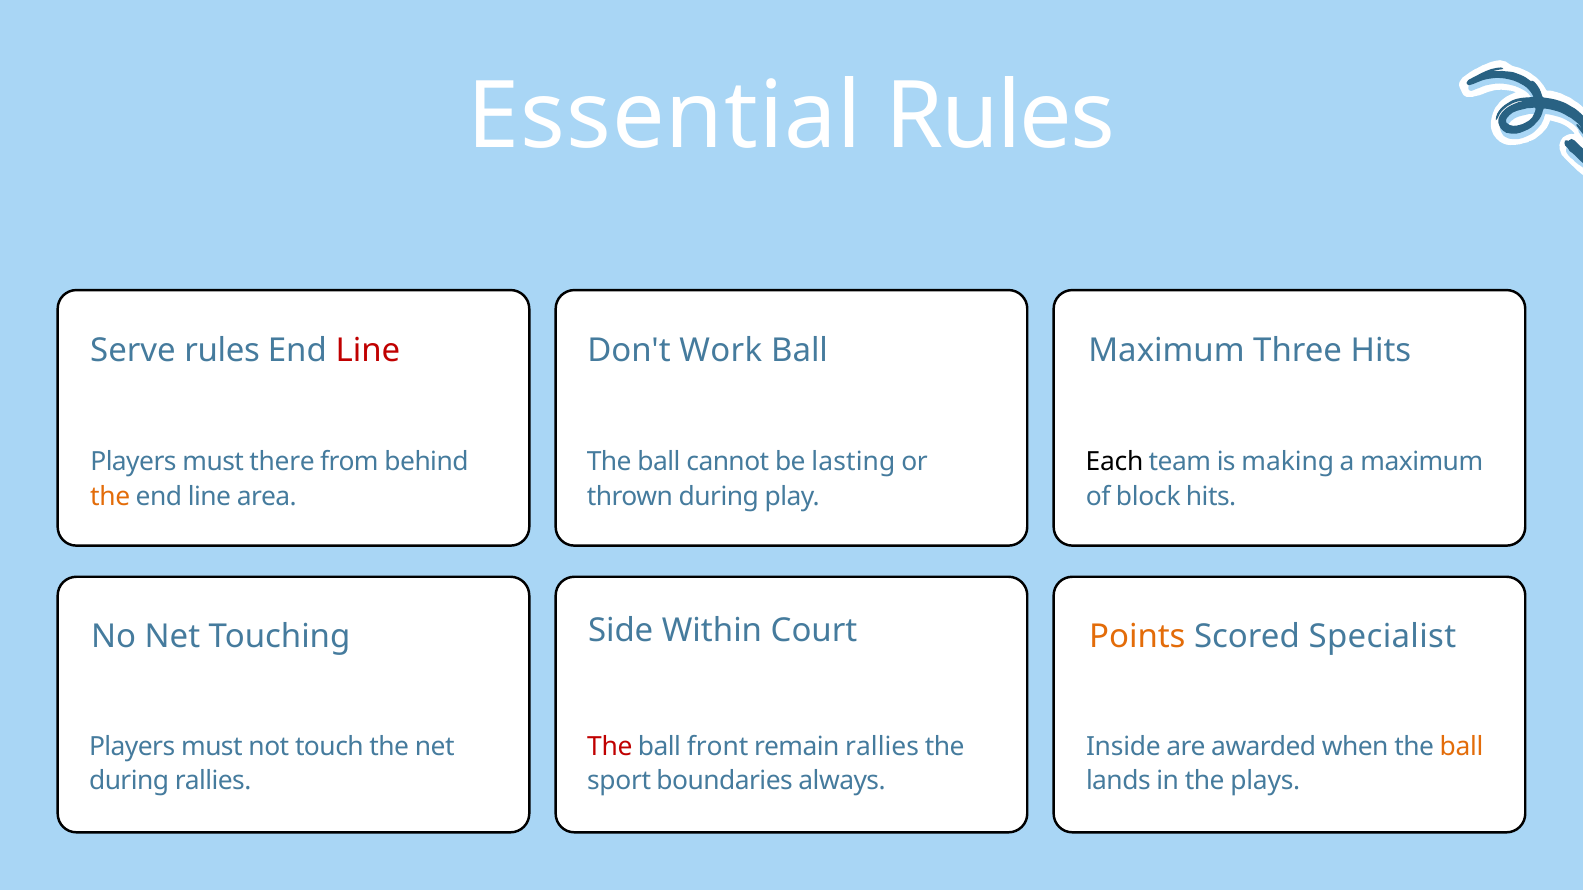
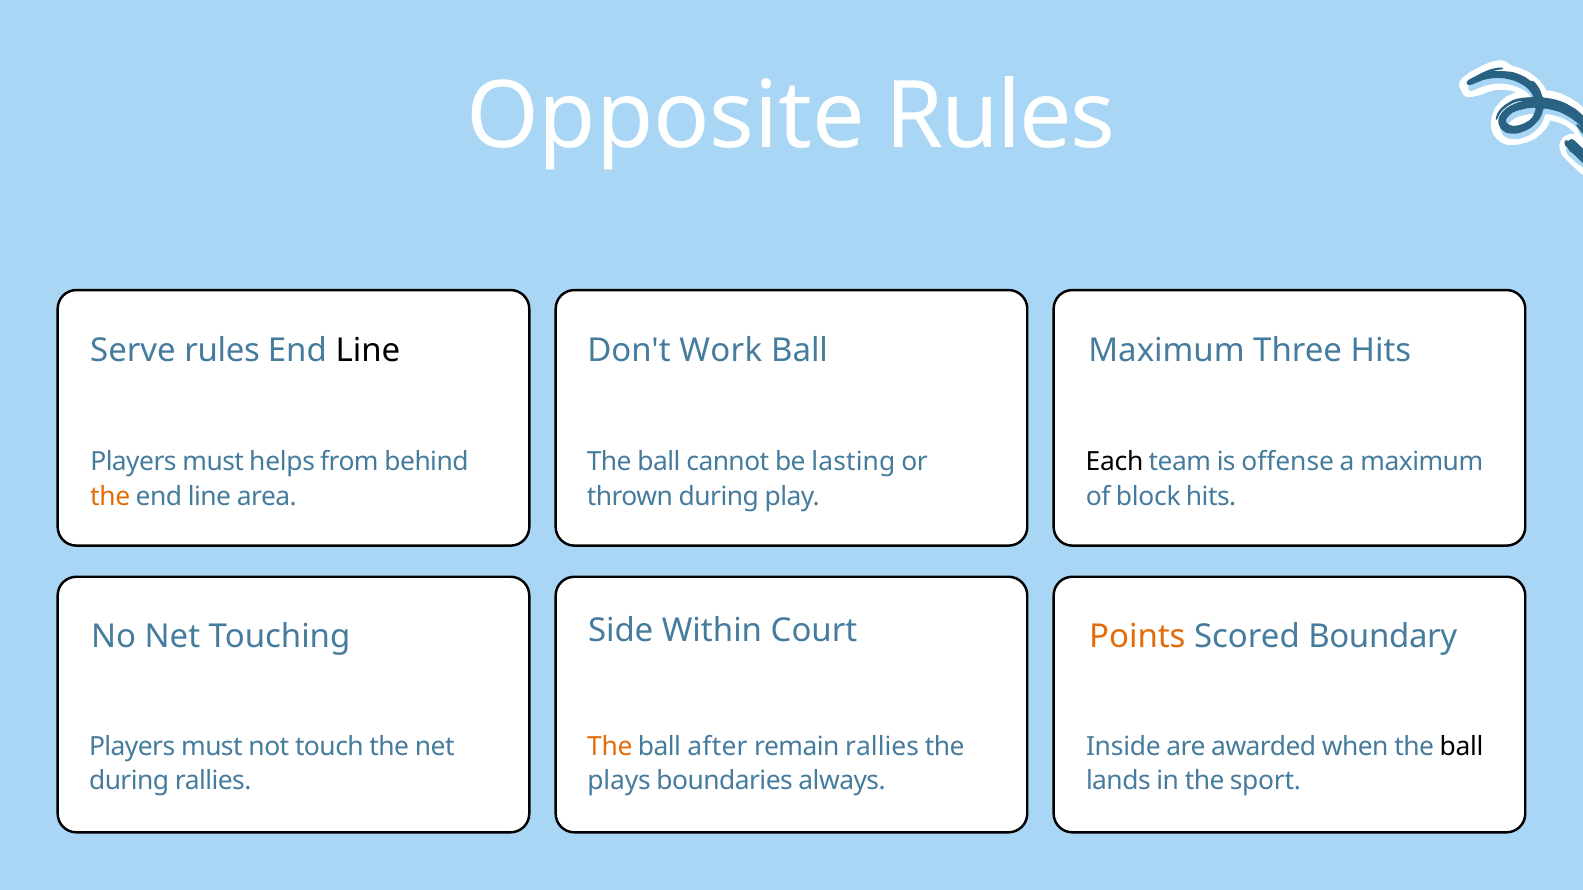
Essential: Essential -> Opposite
Line at (368, 351) colour: red -> black
there: there -> helps
making: making -> offense
Specialist: Specialist -> Boundary
The at (610, 747) colour: red -> orange
front: front -> after
ball at (1461, 747) colour: orange -> black
sport: sport -> plays
plays: plays -> sport
